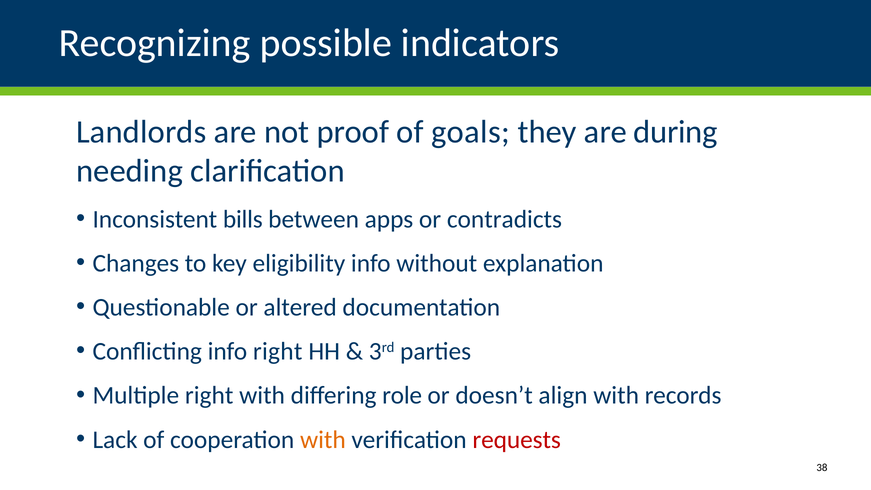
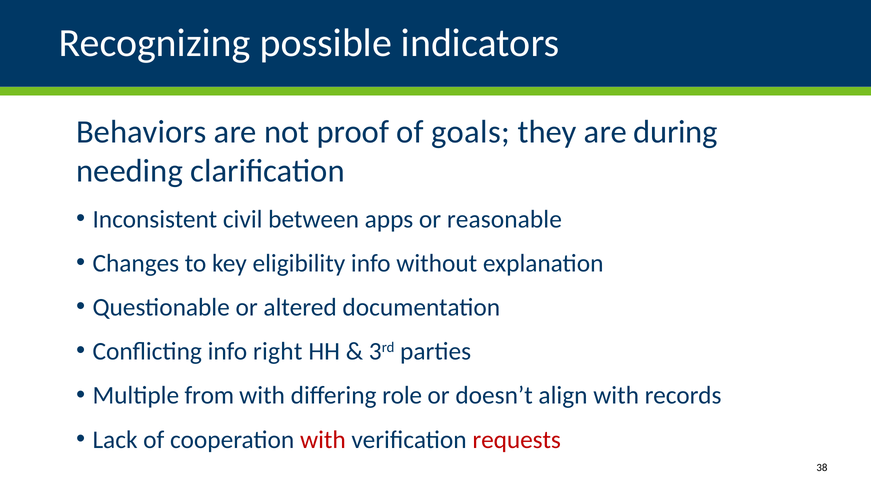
Landlords: Landlords -> Behaviors
bills: bills -> civil
contradicts: contradicts -> reasonable
Multiple right: right -> from
with at (323, 440) colour: orange -> red
